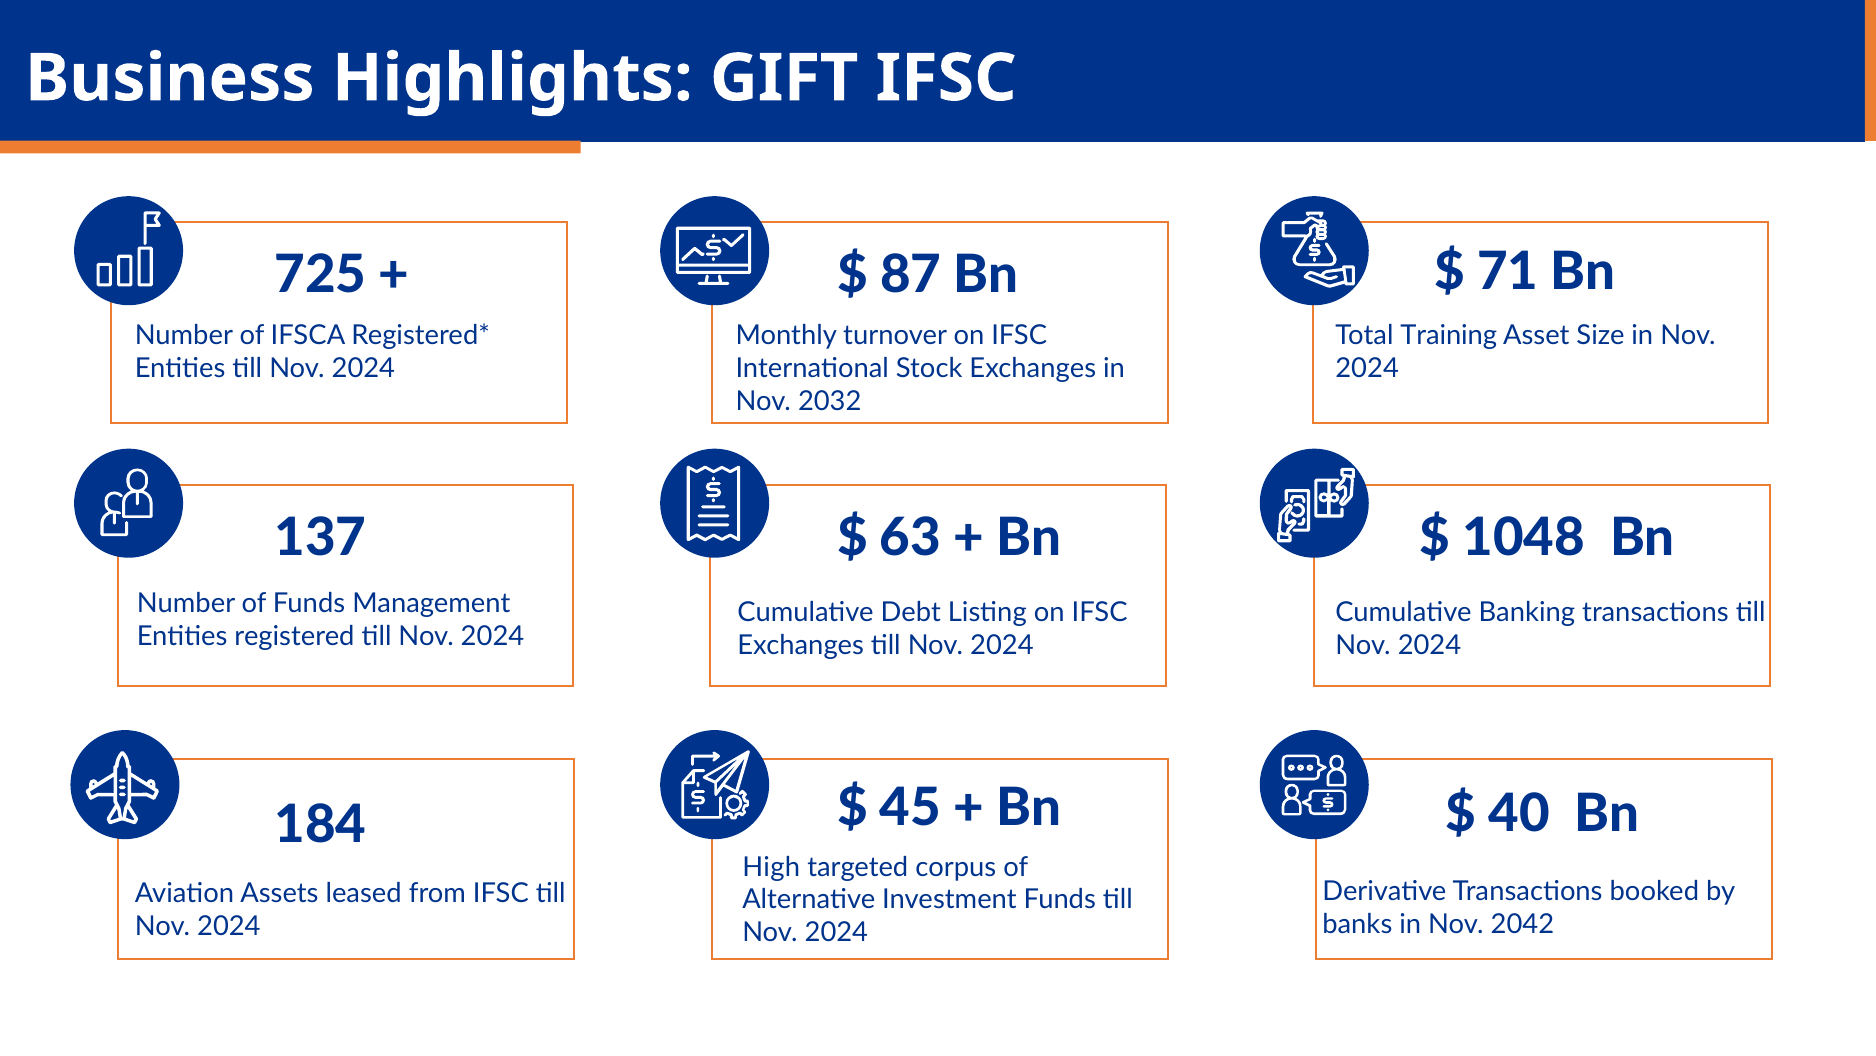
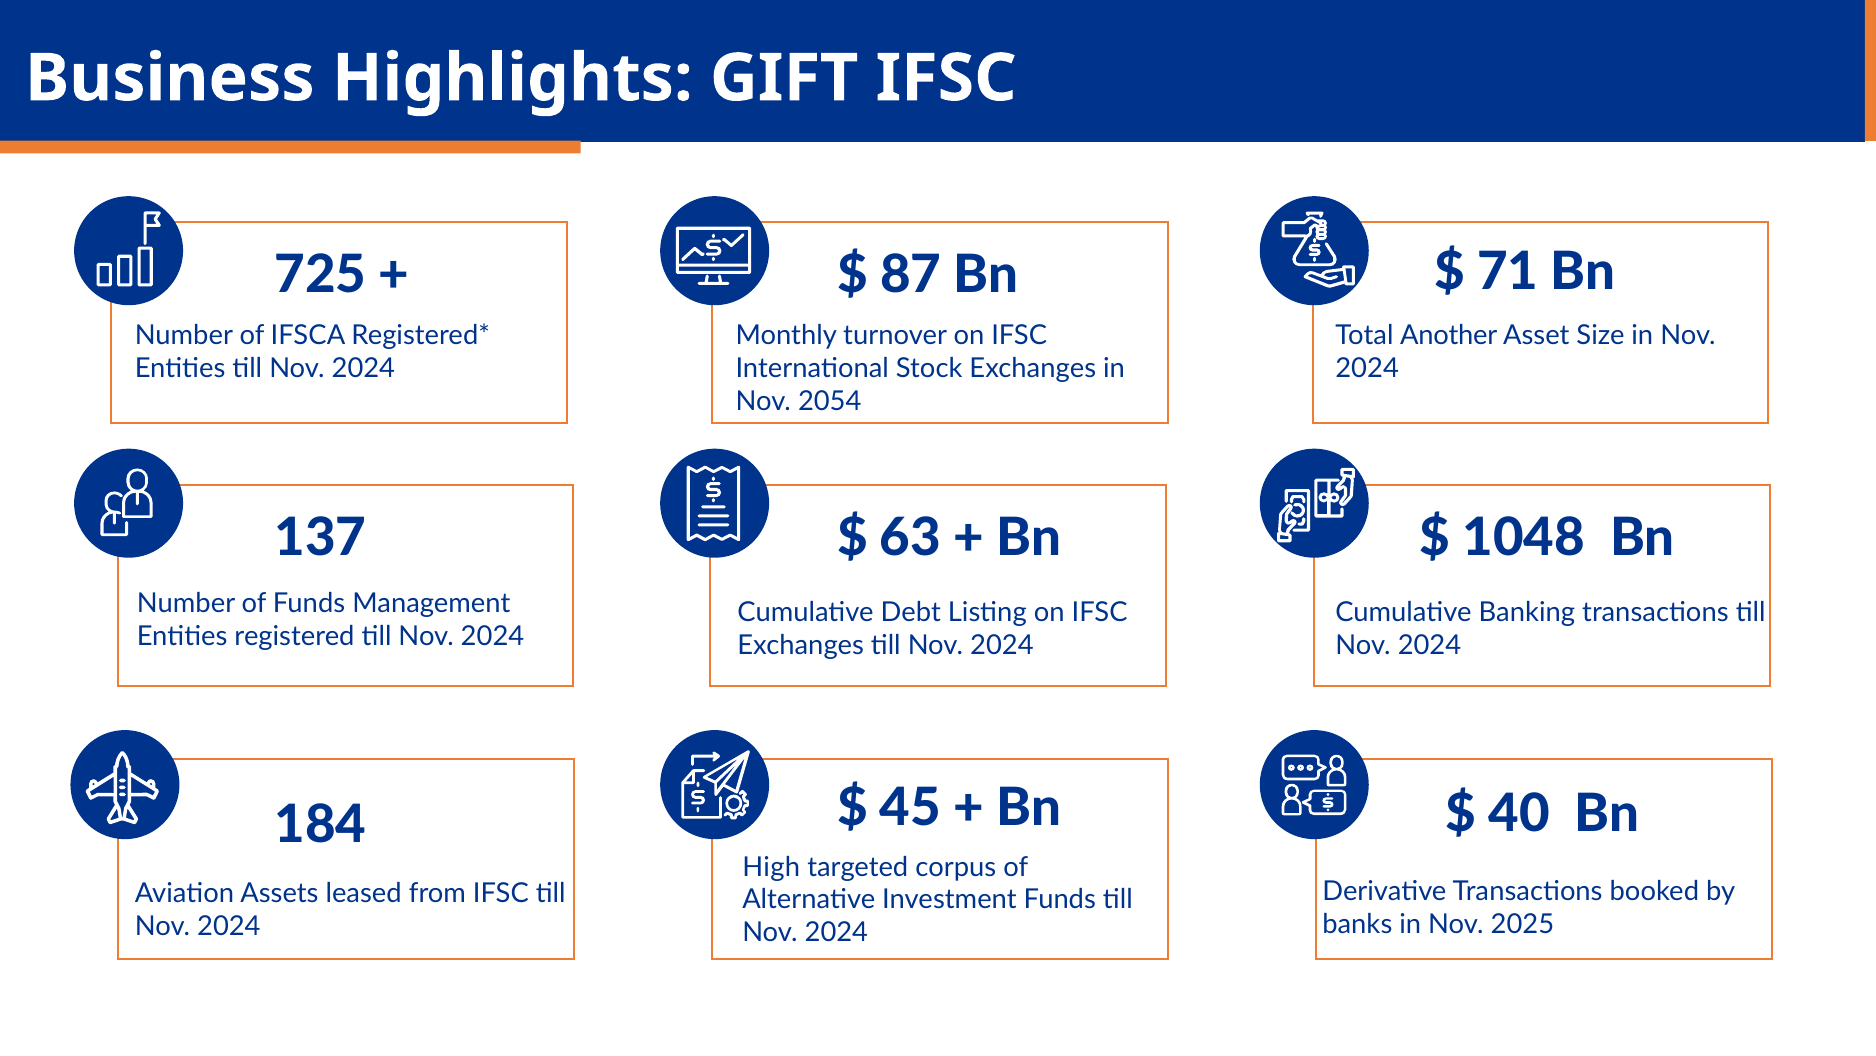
Training: Training -> Another
2032: 2032 -> 2054
2042: 2042 -> 2025
